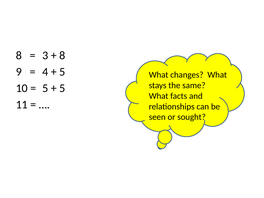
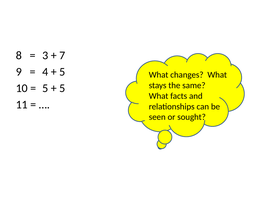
8 at (62, 55): 8 -> 7
